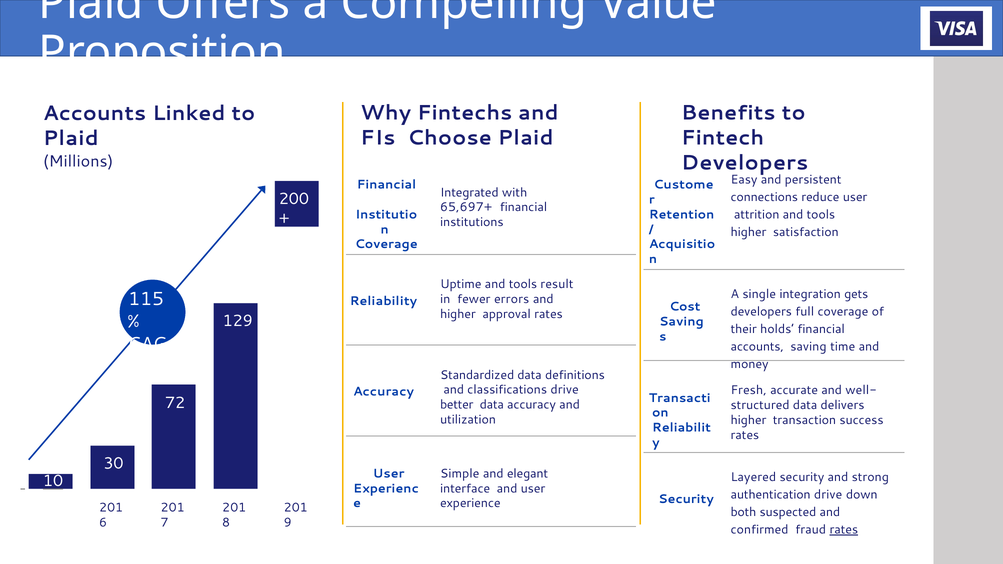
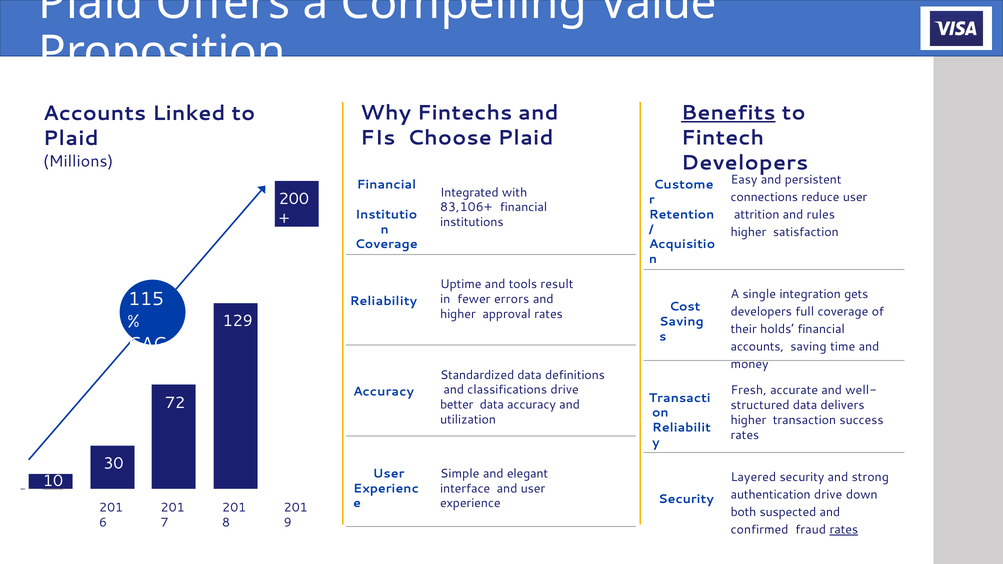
Benefits underline: none -> present
65,697+: 65,697+ -> 83,106+
attrition and tools: tools -> rules
